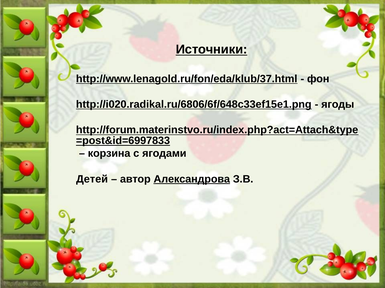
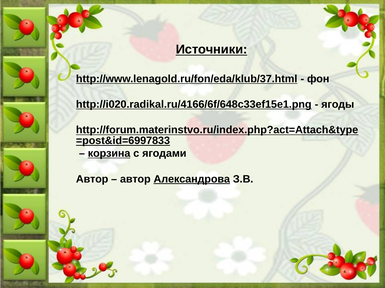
http://i020.radikal.ru/6806/6f/648c33ef15e1.png: http://i020.radikal.ru/6806/6f/648c33ef15e1.png -> http://i020.radikal.ru/4166/6f/648c33ef15e1.png
корзина underline: none -> present
Детей at (92, 180): Детей -> Автор
